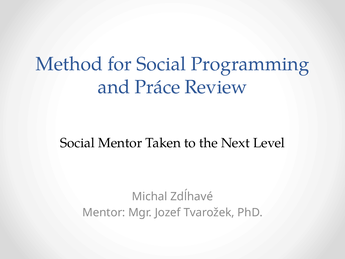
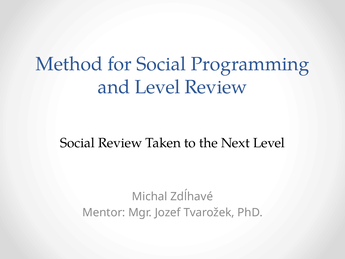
and Práce: Práce -> Level
Social Mentor: Mentor -> Review
